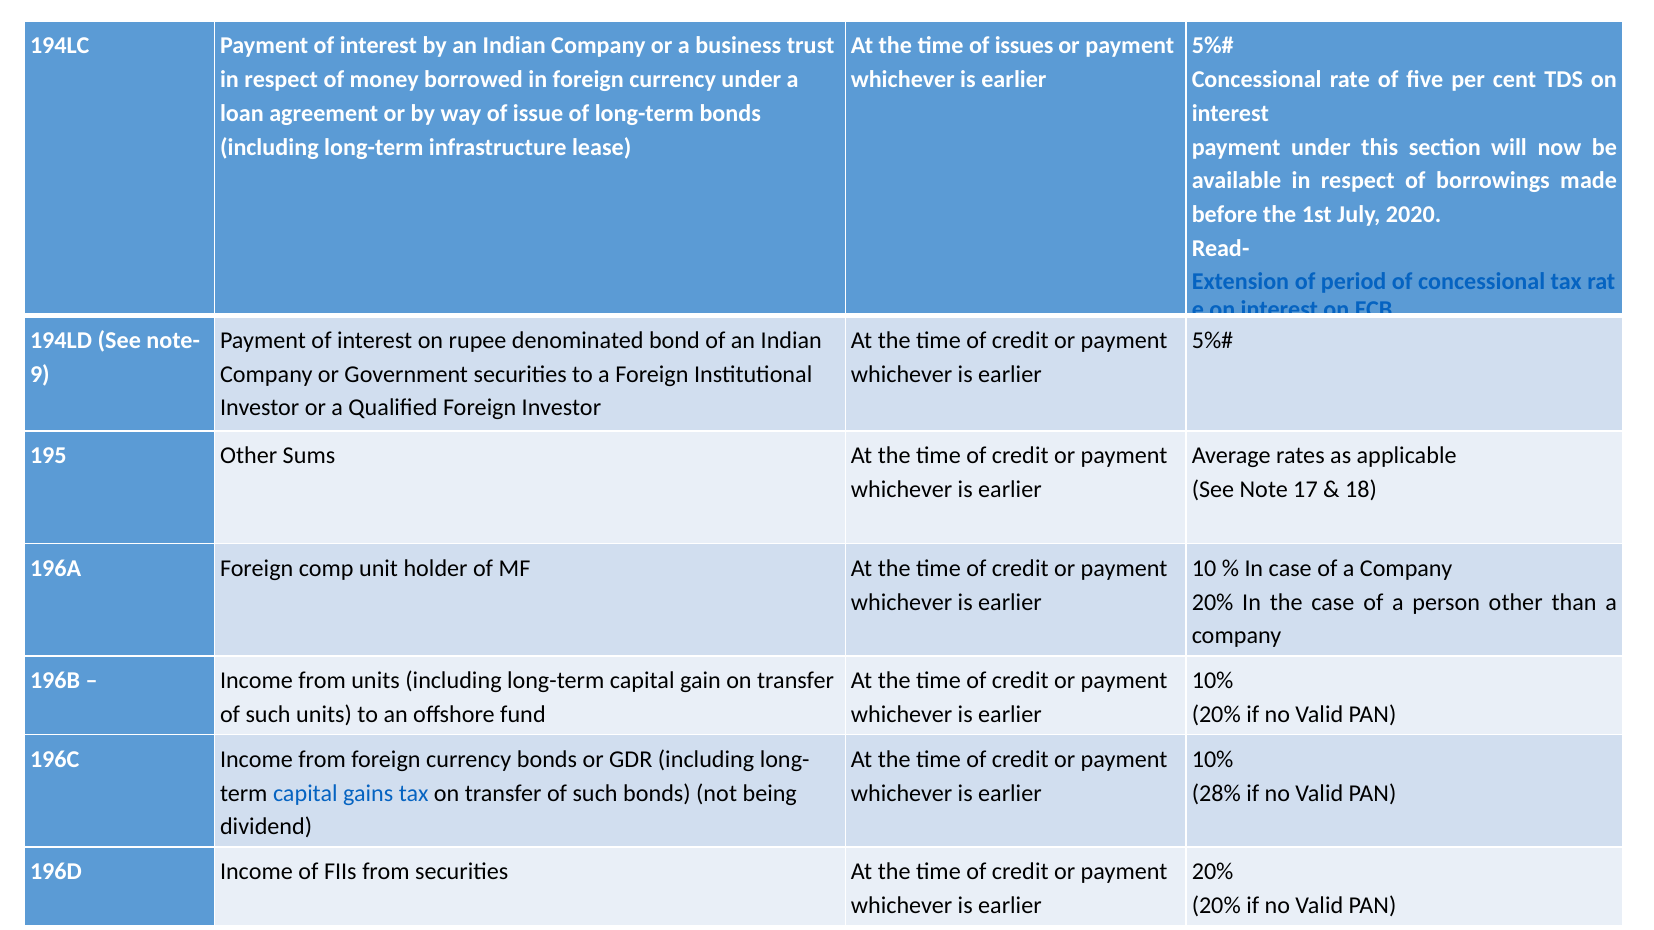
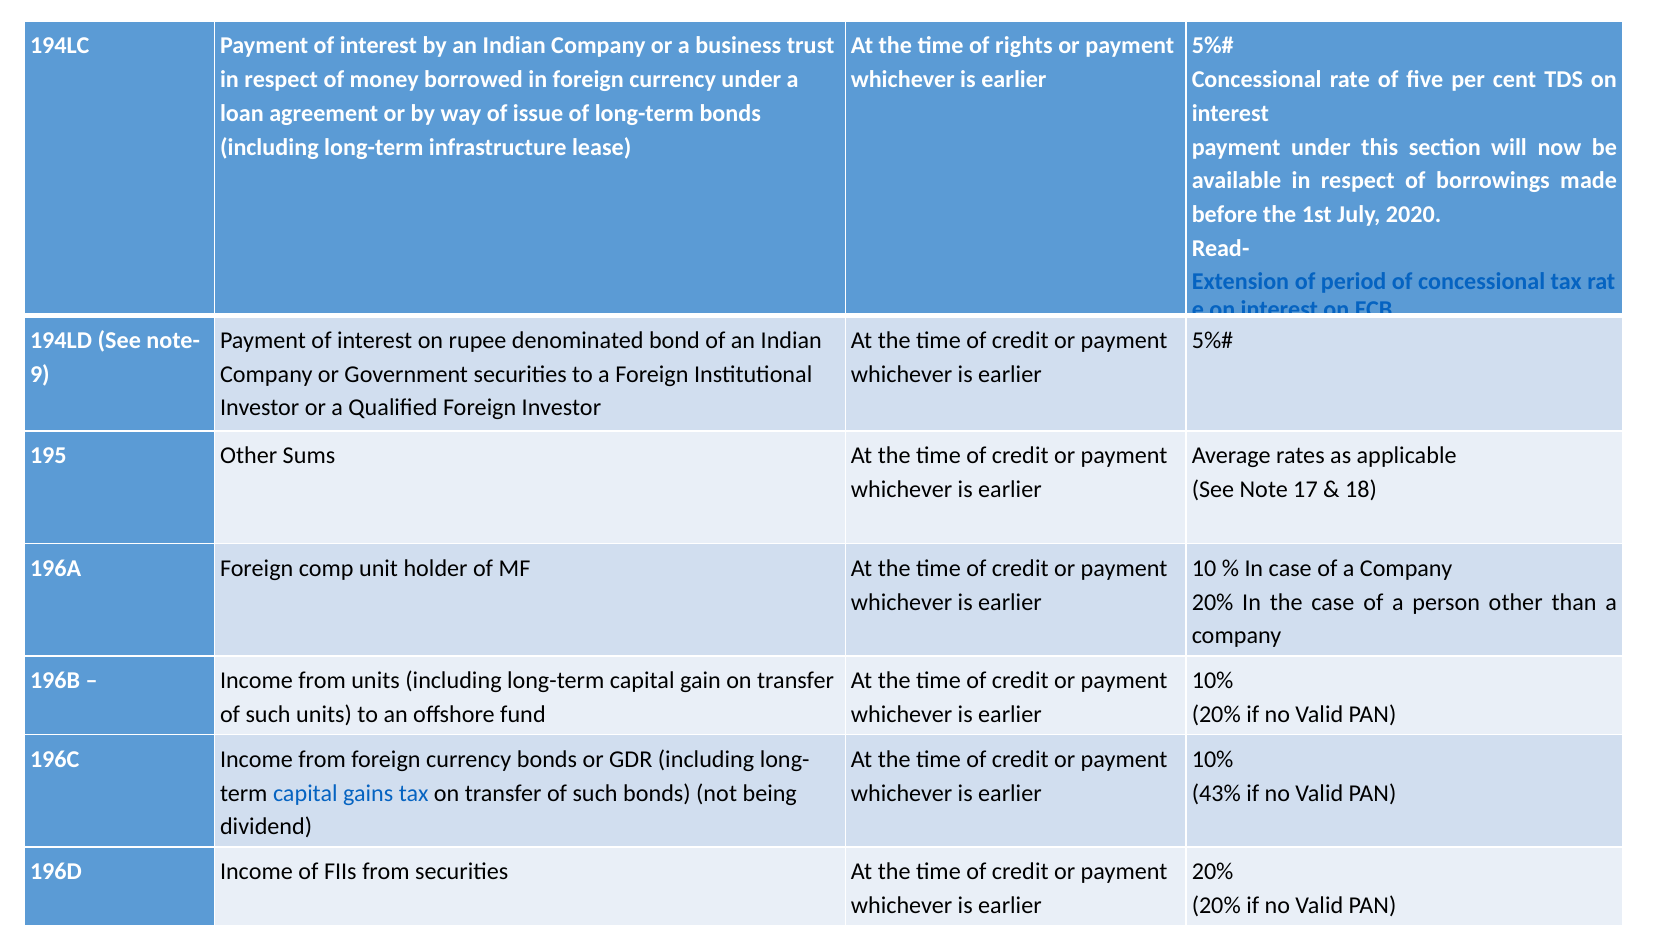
issues: issues -> rights
28%: 28% -> 43%
